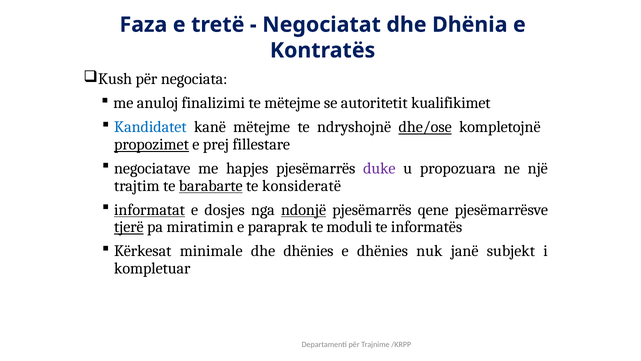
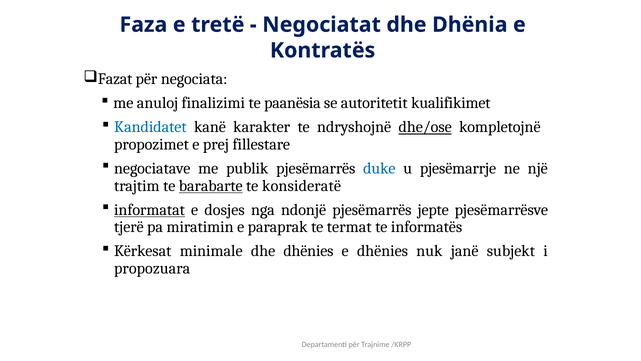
Kush: Kush -> Fazat
te mëtejme: mëtejme -> paanësia
kanë mëtejme: mëtejme -> karakter
propozimet underline: present -> none
hapjes: hapjes -> publik
duke colour: purple -> blue
propozuara: propozuara -> pjesëmarrje
ndonjë underline: present -> none
qene: qene -> jepte
tjerë underline: present -> none
moduli: moduli -> termat
kompletuar: kompletuar -> propozuara
